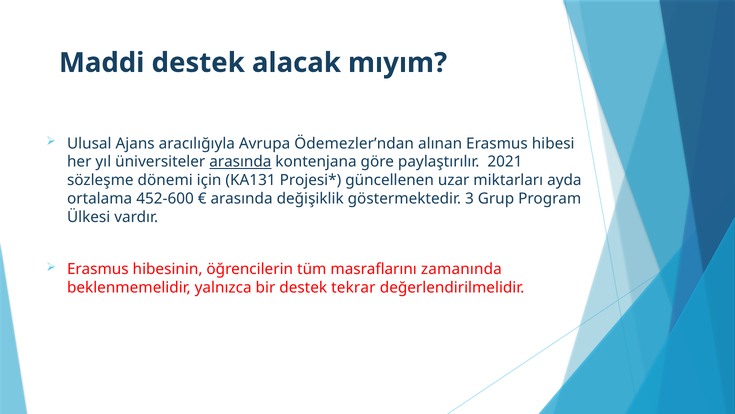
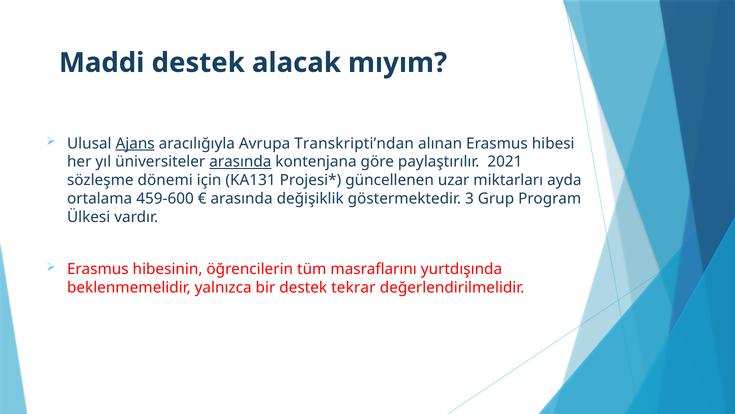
Ajans underline: none -> present
Ödemezler’ndan: Ödemezler’ndan -> Transkripti’ndan
452-600: 452-600 -> 459-600
zamanında: zamanında -> yurtdışında
